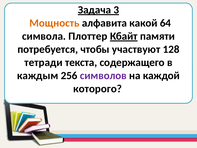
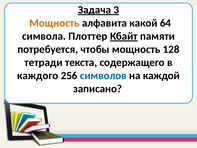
чтобы участвуют: участвуют -> мощность
каждым: каждым -> каждого
символов colour: purple -> blue
которого: которого -> записано
